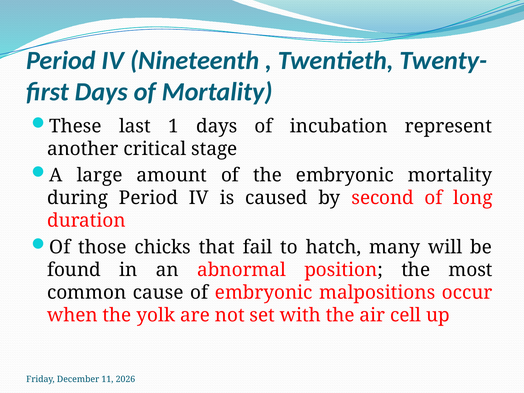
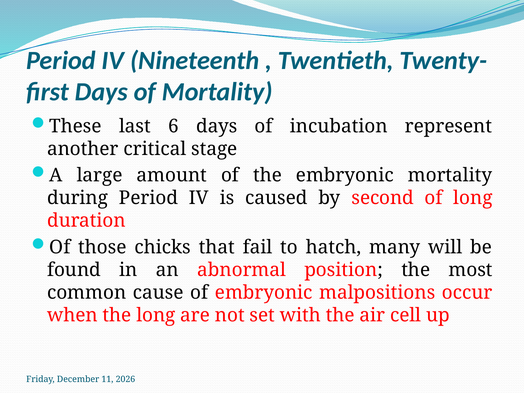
1: 1 -> 6
the yolk: yolk -> long
